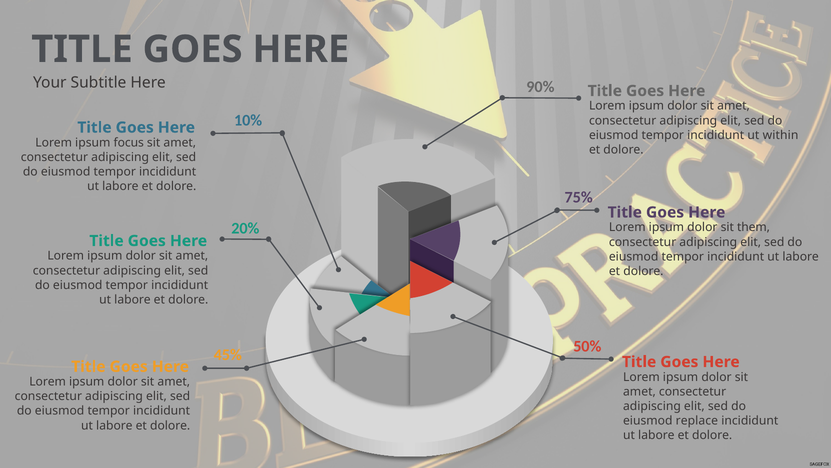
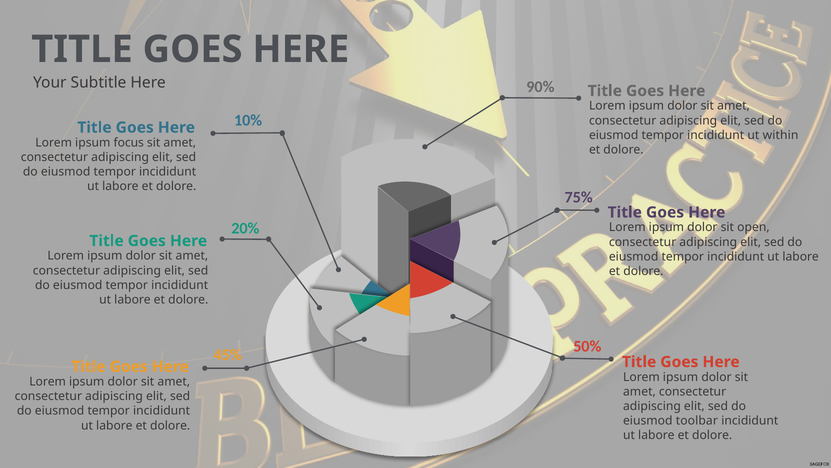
them: them -> open
replace: replace -> toolbar
